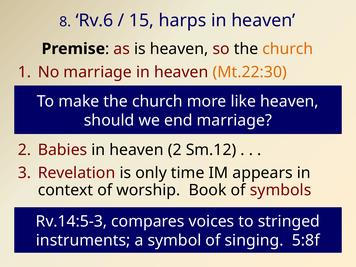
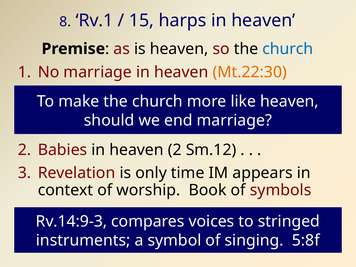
Rv.6: Rv.6 -> Rv.1
church at (288, 49) colour: orange -> blue
Rv.14:5-3: Rv.14:5-3 -> Rv.14:9-3
